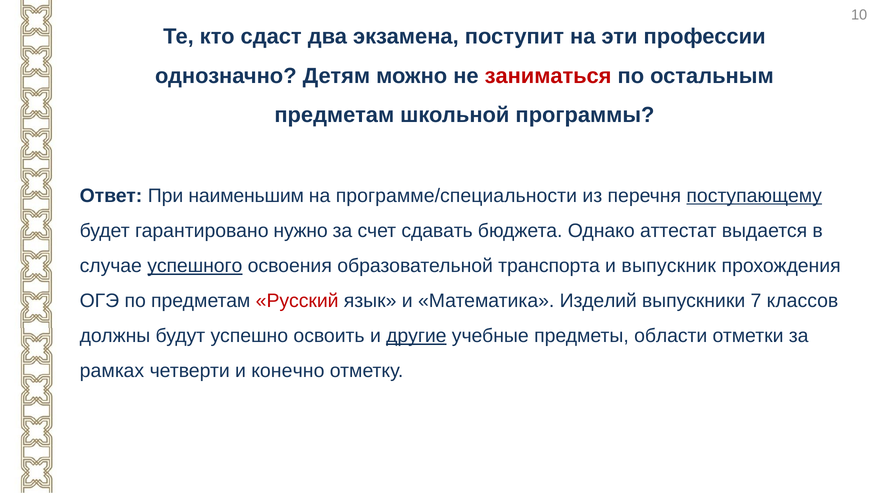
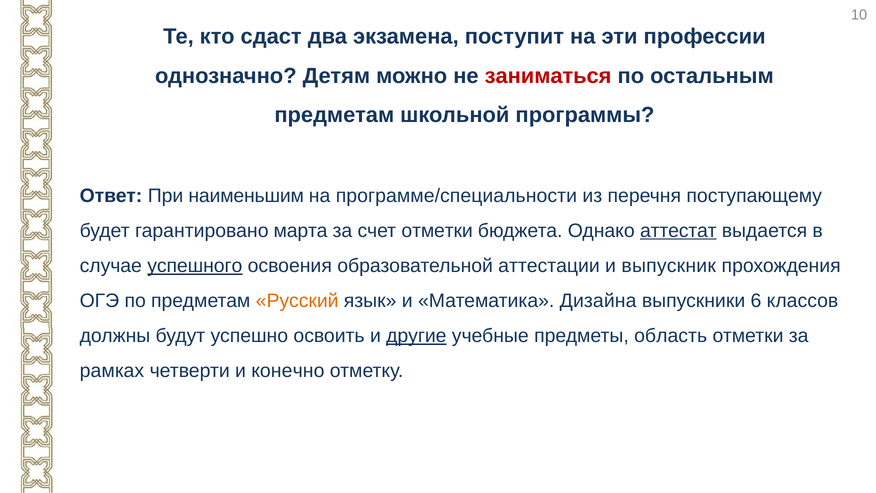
поступающему underline: present -> none
нужно: нужно -> марта
счет сдавать: сдавать -> отметки
аттестат underline: none -> present
транспорта: транспорта -> аттестации
Русский colour: red -> orange
Изделий: Изделий -> Дизайна
7: 7 -> 6
области: области -> область
